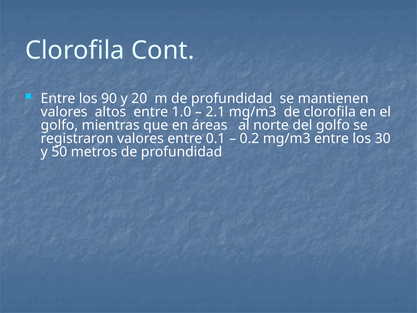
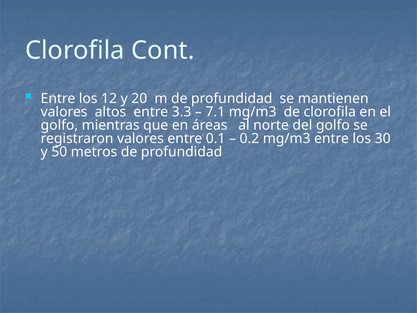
90: 90 -> 12
1.0: 1.0 -> 3.3
2.1: 2.1 -> 7.1
